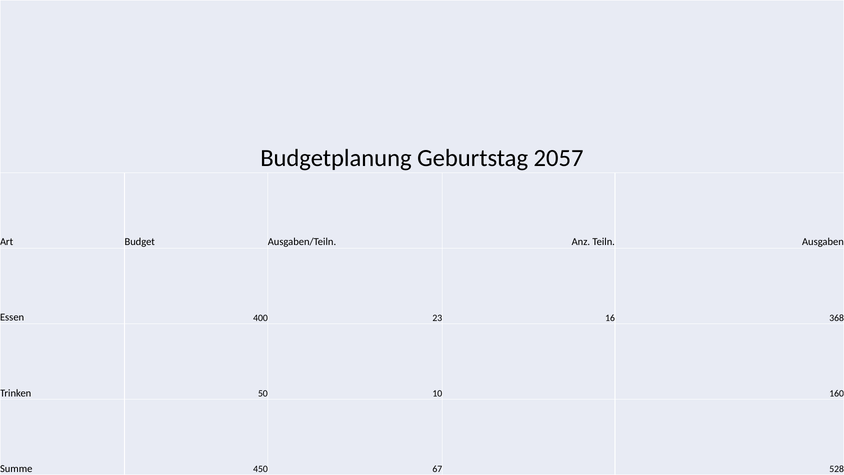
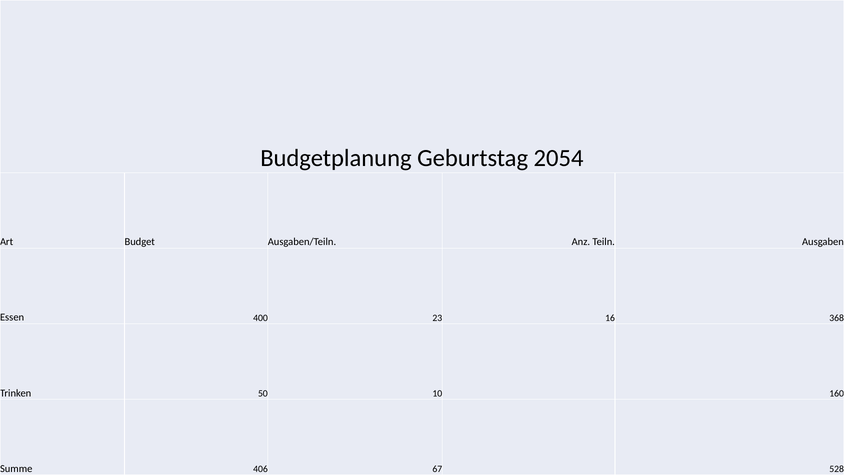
2057: 2057 -> 2054
450: 450 -> 406
